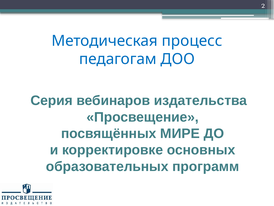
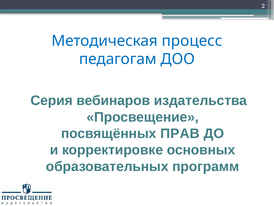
МИРЕ: МИРЕ -> ПРАВ
